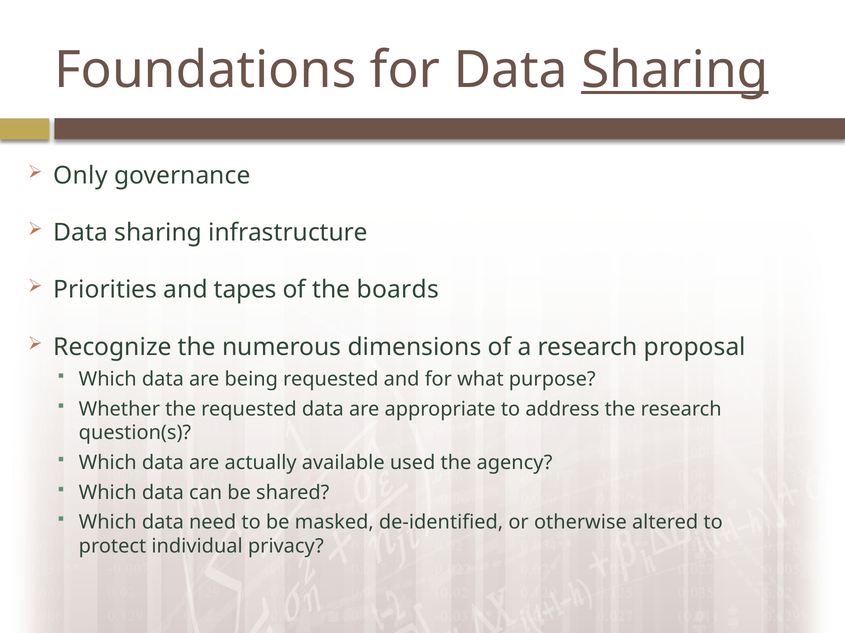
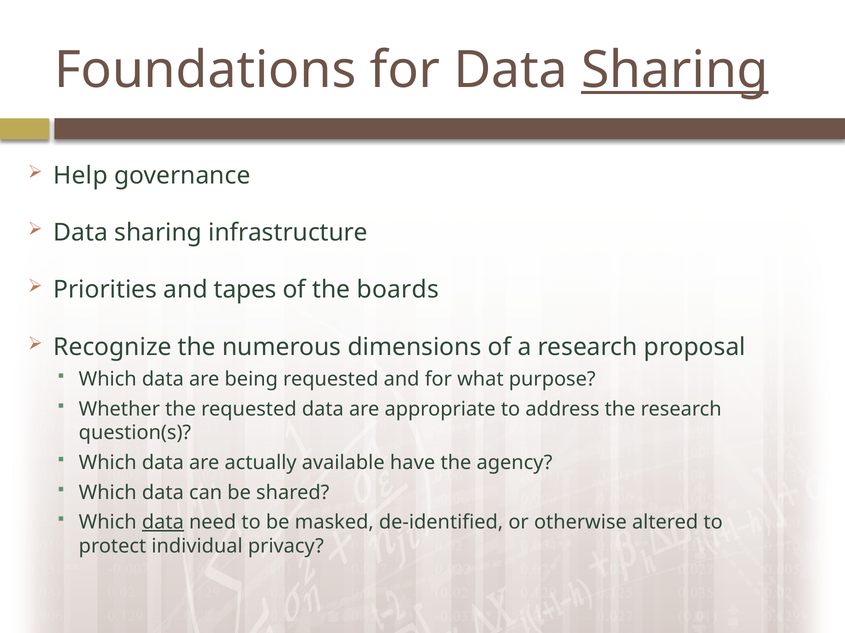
Only: Only -> Help
used: used -> have
data at (163, 523) underline: none -> present
